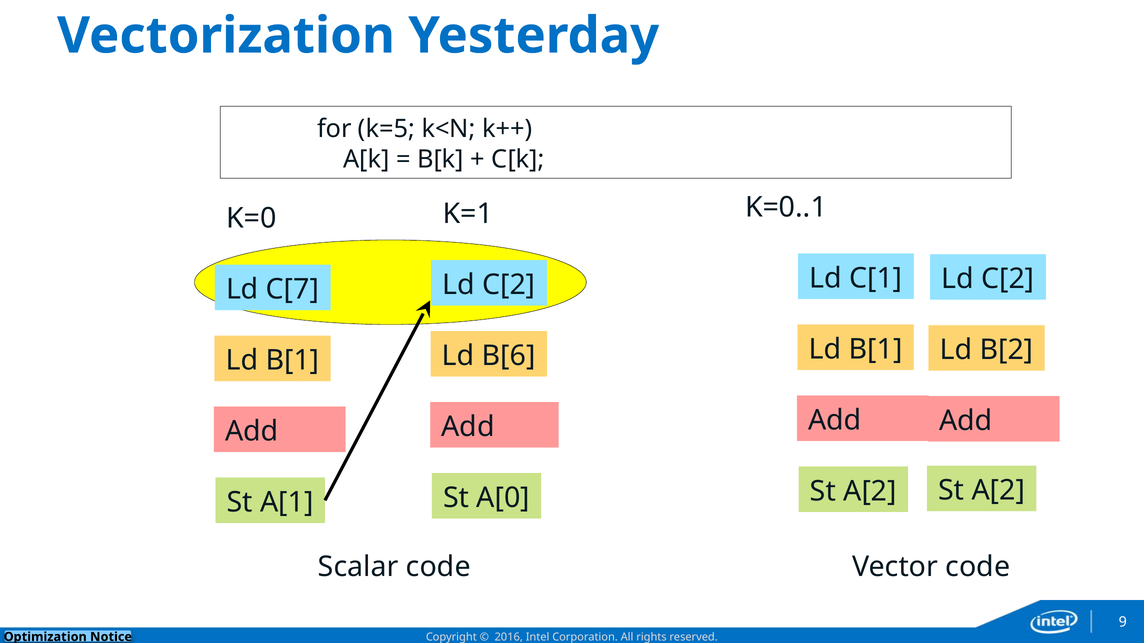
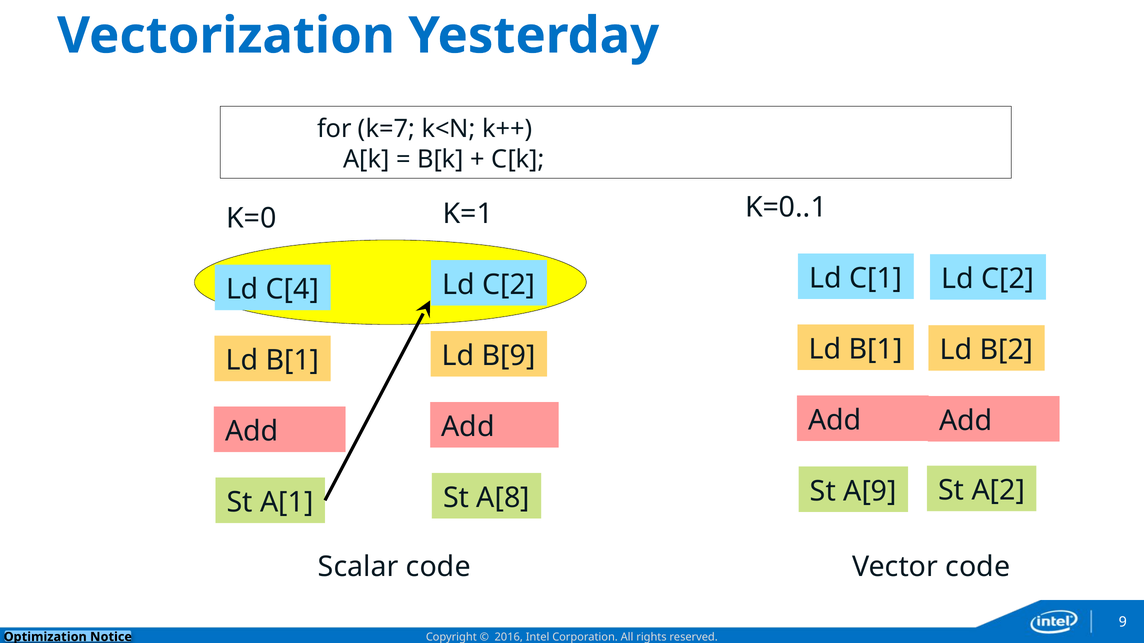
k=5: k=5 -> k=7
C[7: C[7 -> C[4
B[6: B[6 -> B[9
A[2 at (870, 492): A[2 -> A[9
A[0: A[0 -> A[8
